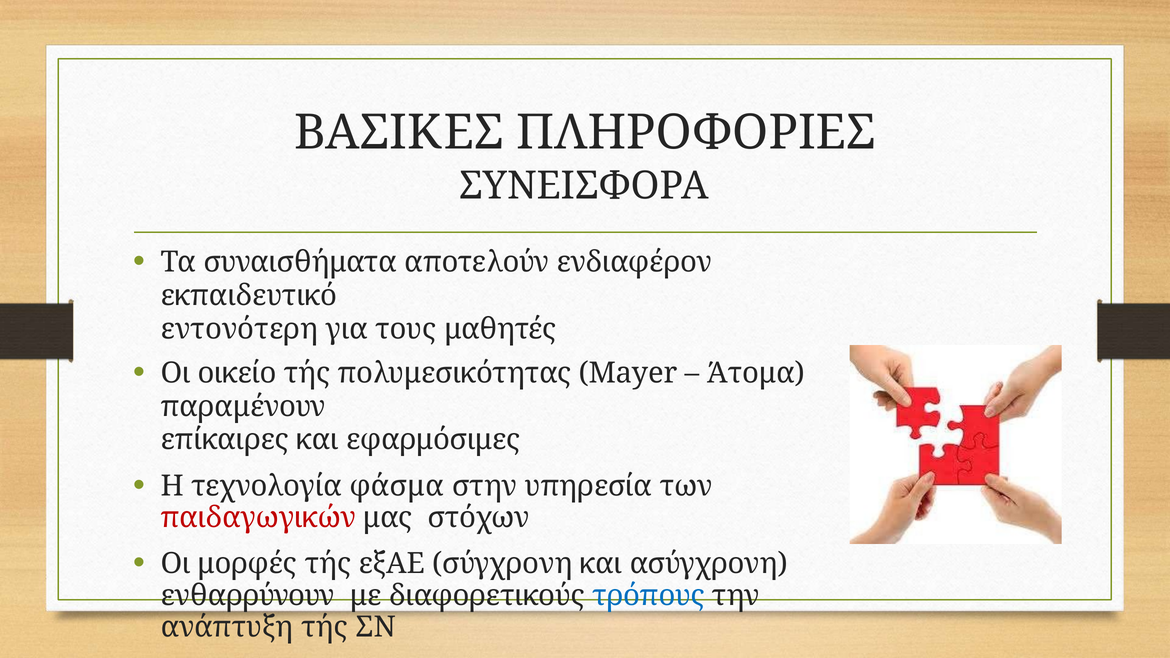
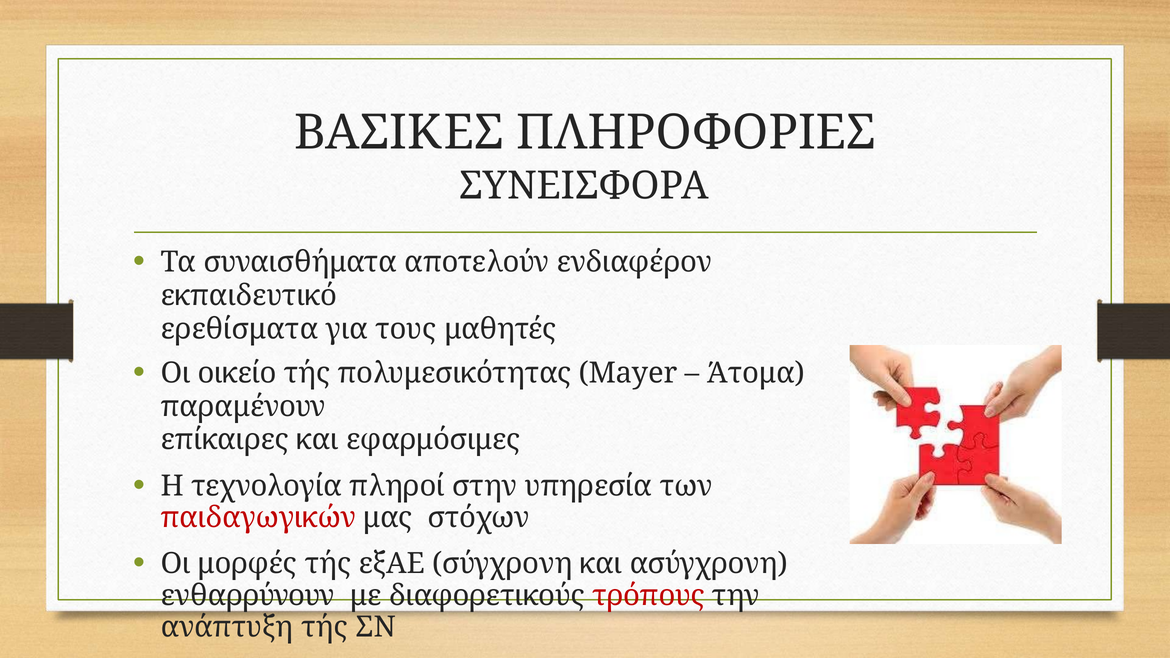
εντονότερη: εντονότερη -> ερεθίσματα
φάσμα: φάσμα -> πληροί
τρόπους colour: blue -> red
